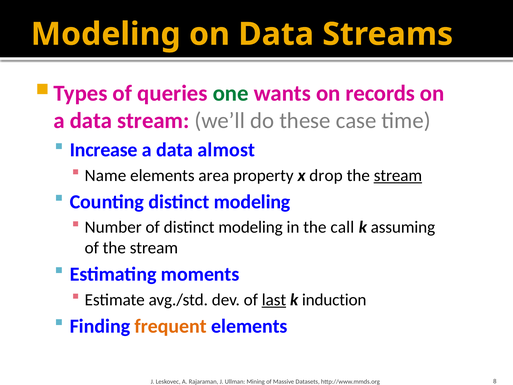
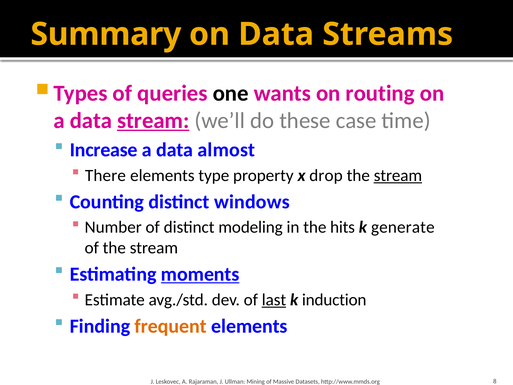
Modeling at (106, 34): Modeling -> Summary
one colour: green -> black
records: records -> routing
stream at (153, 120) underline: none -> present
Name: Name -> There
area: area -> type
Counting distinct modeling: modeling -> windows
call: call -> hits
assuming: assuming -> generate
moments underline: none -> present
